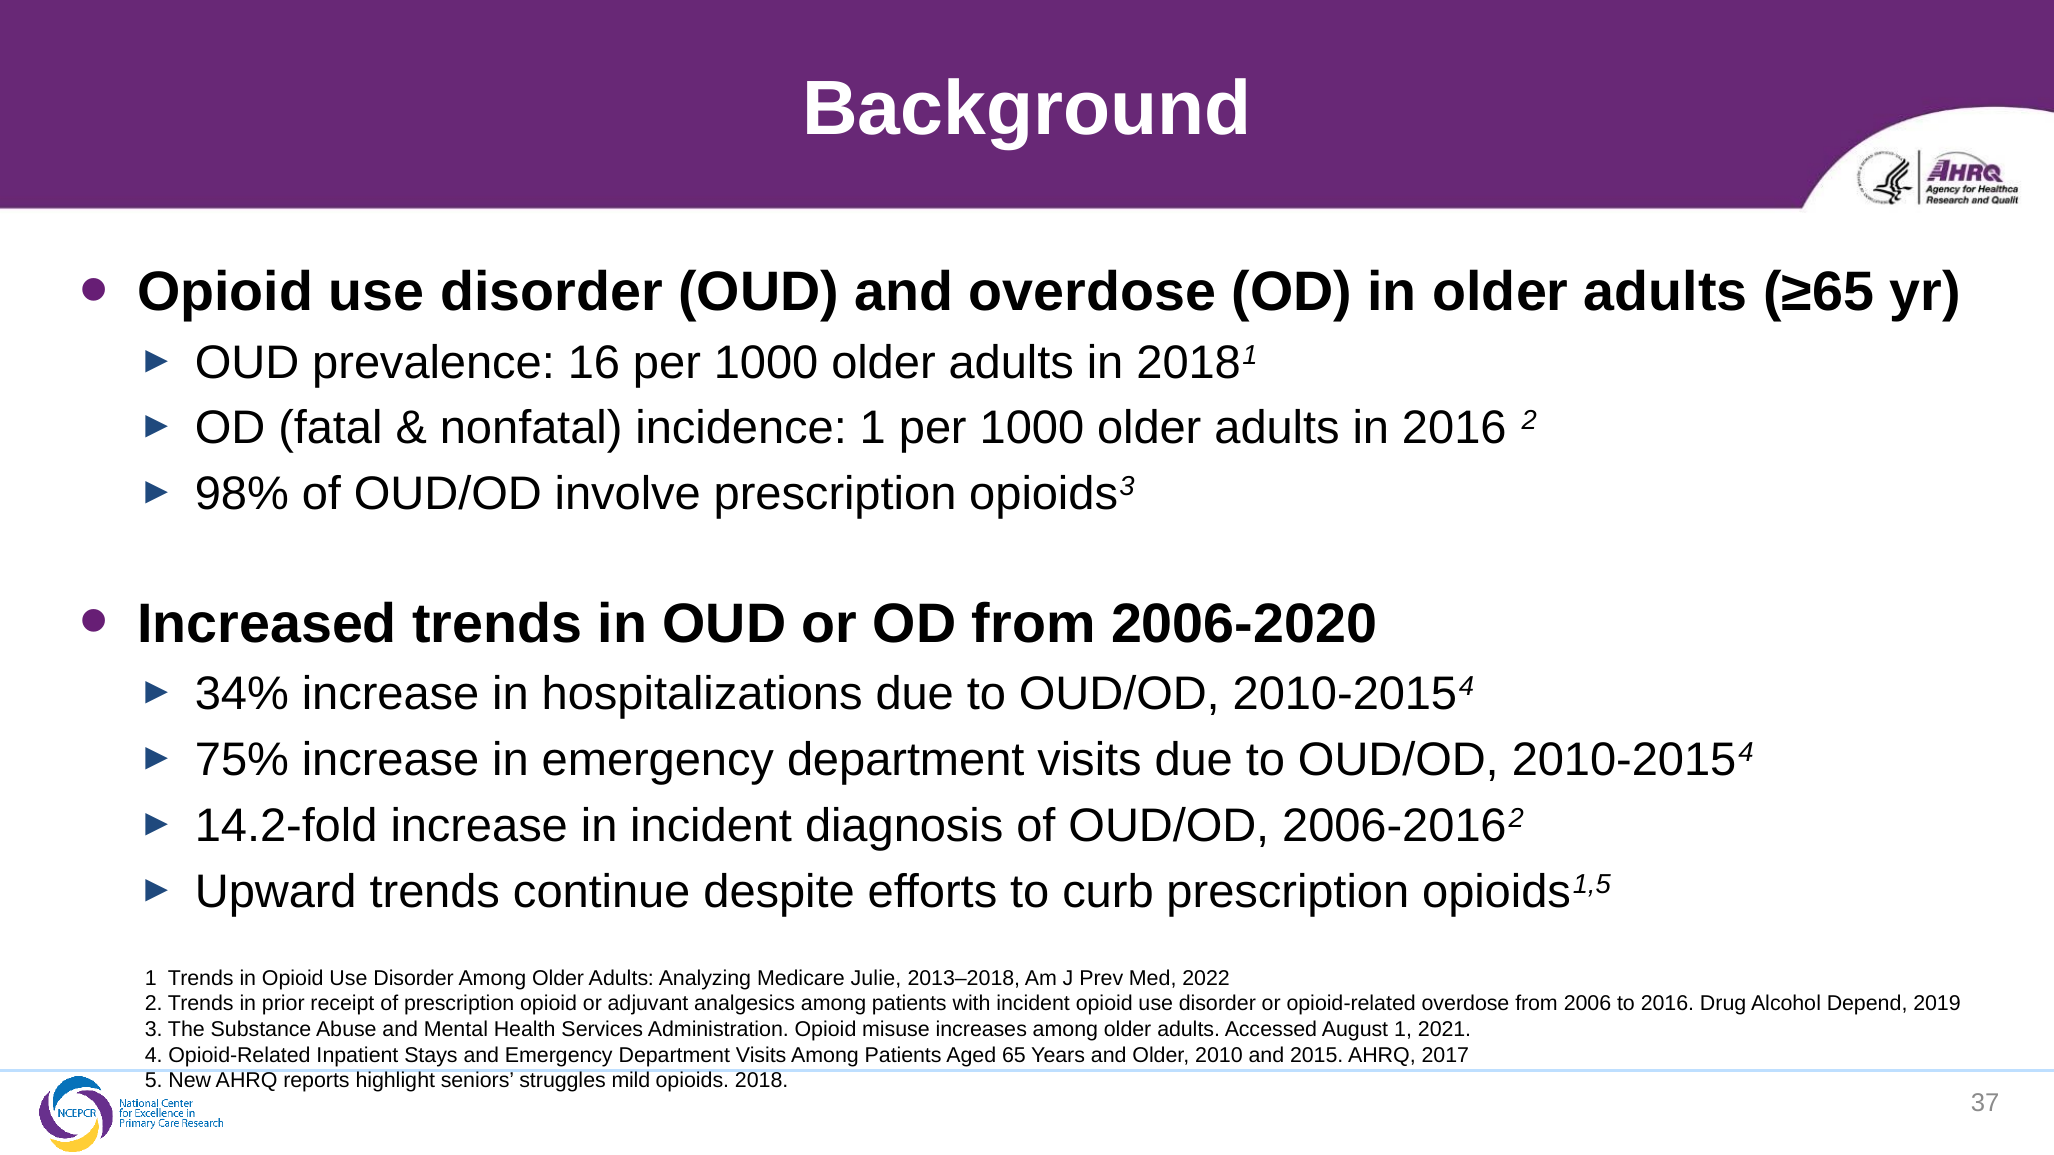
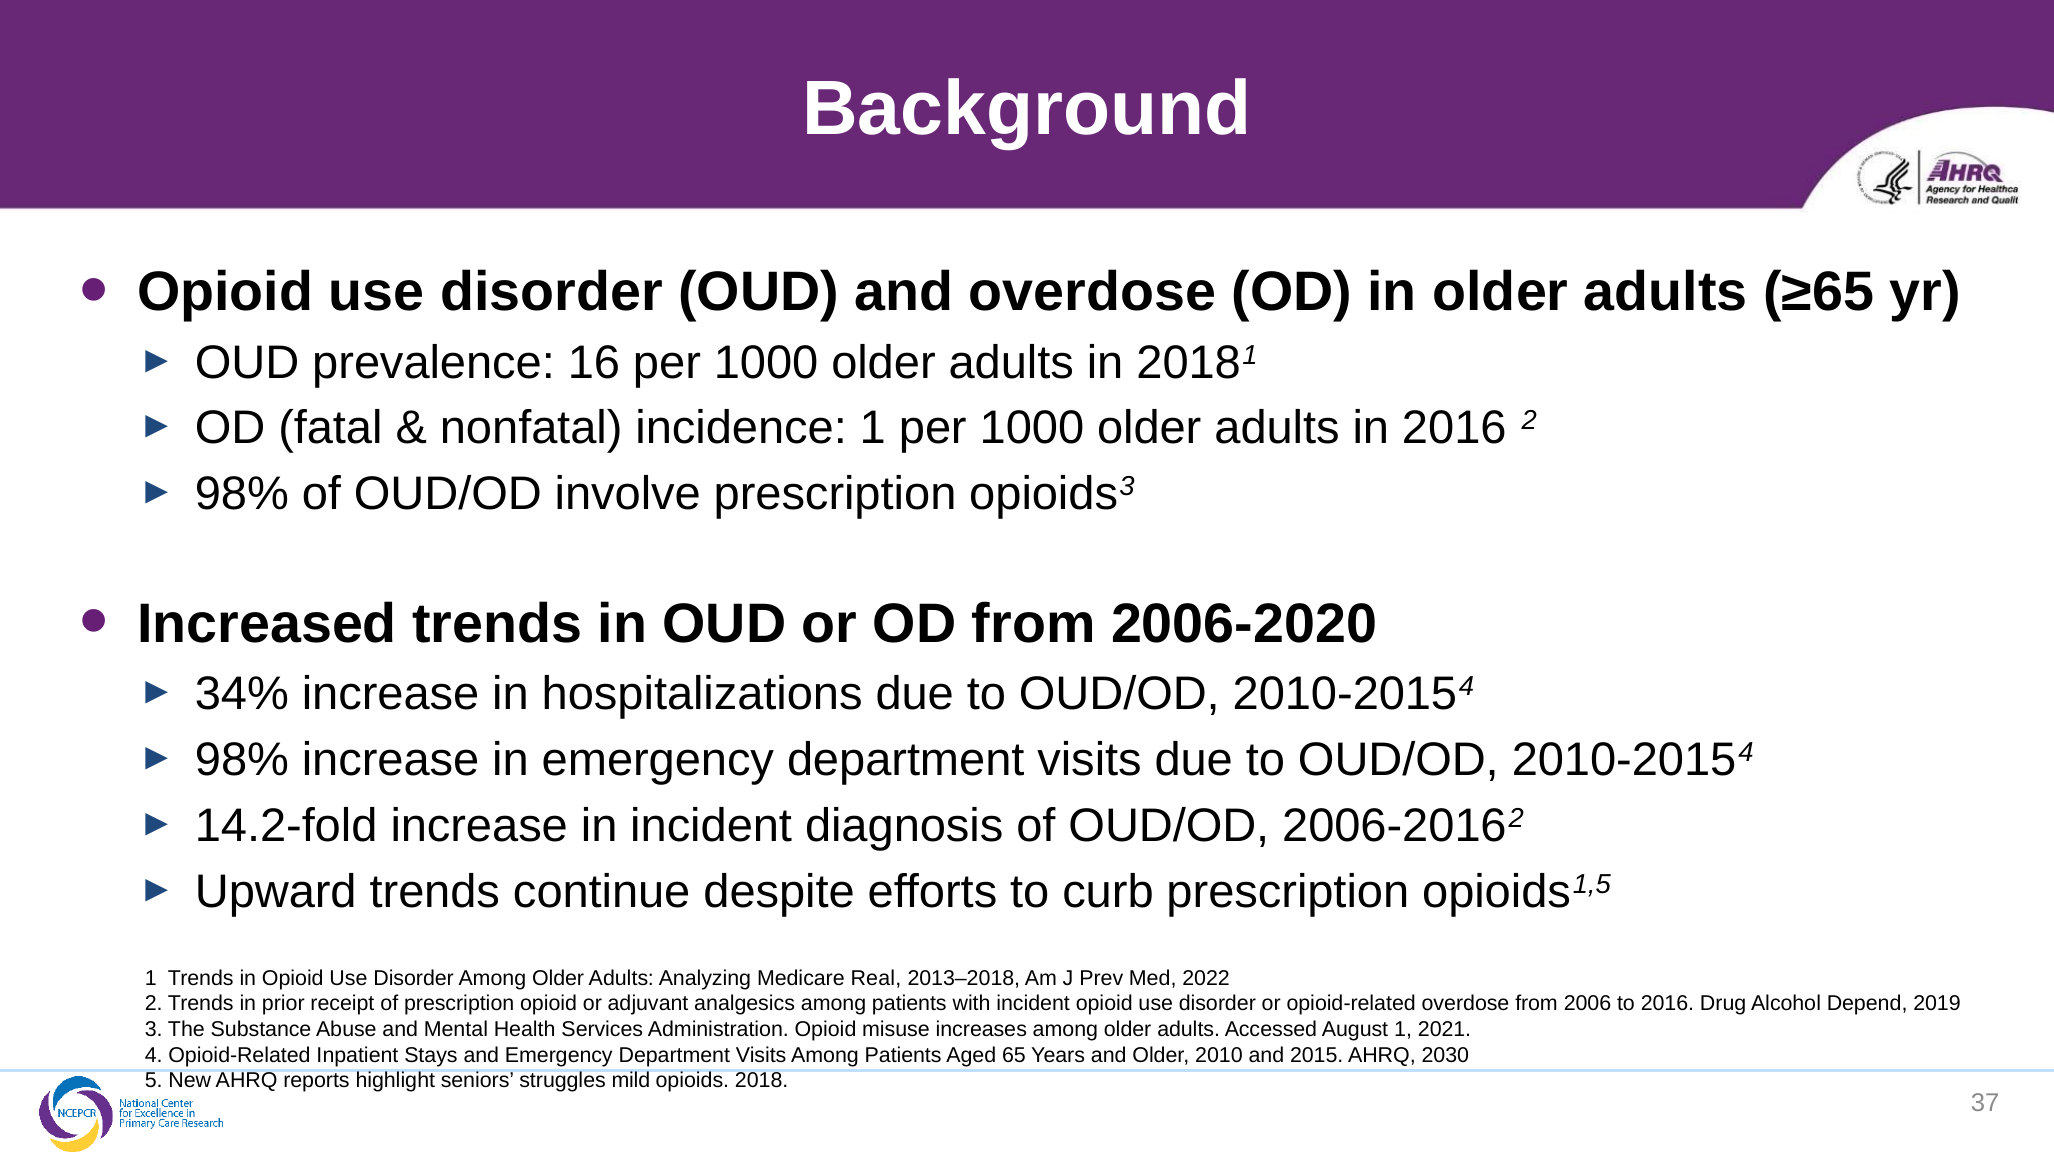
75% at (242, 760): 75% -> 98%
Julie: Julie -> Real
2017: 2017 -> 2030
